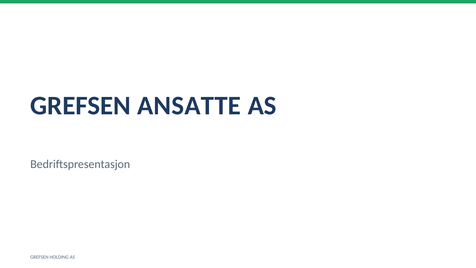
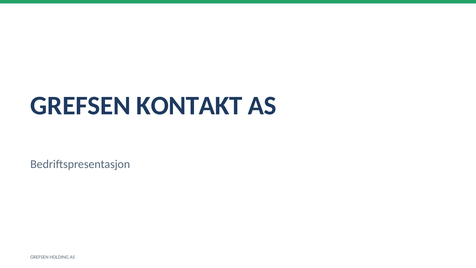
ANSATTE: ANSATTE -> KONTAKT
